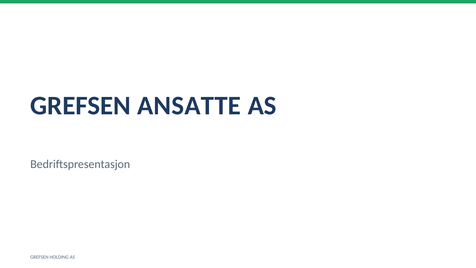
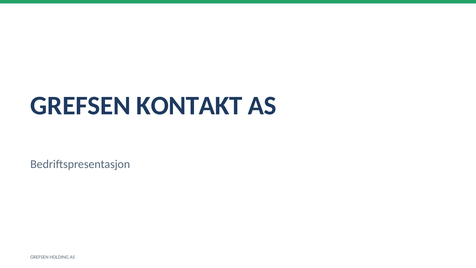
ANSATTE: ANSATTE -> KONTAKT
